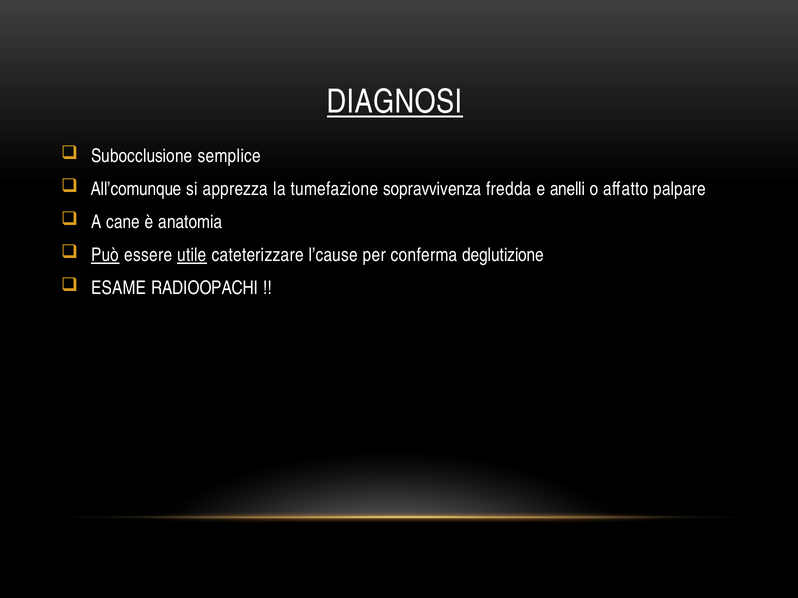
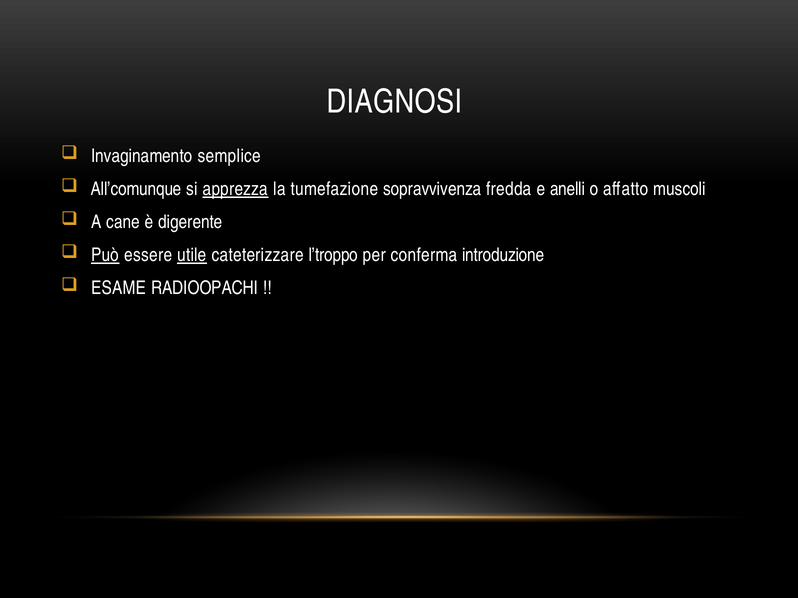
DIAGNOSI underline: present -> none
Subocclusione: Subocclusione -> Invaginamento
apprezza underline: none -> present
palpare: palpare -> muscoli
anatomia: anatomia -> digerente
l’cause: l’cause -> l’troppo
deglutizione: deglutizione -> introduzione
